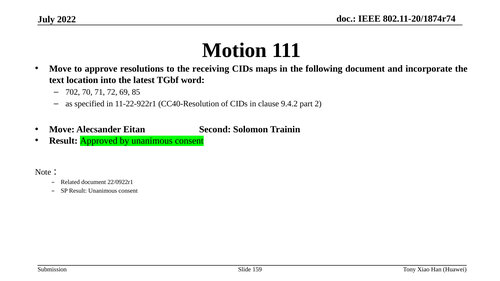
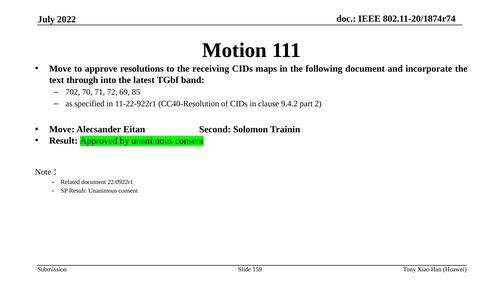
location: location -> through
word: word -> band
